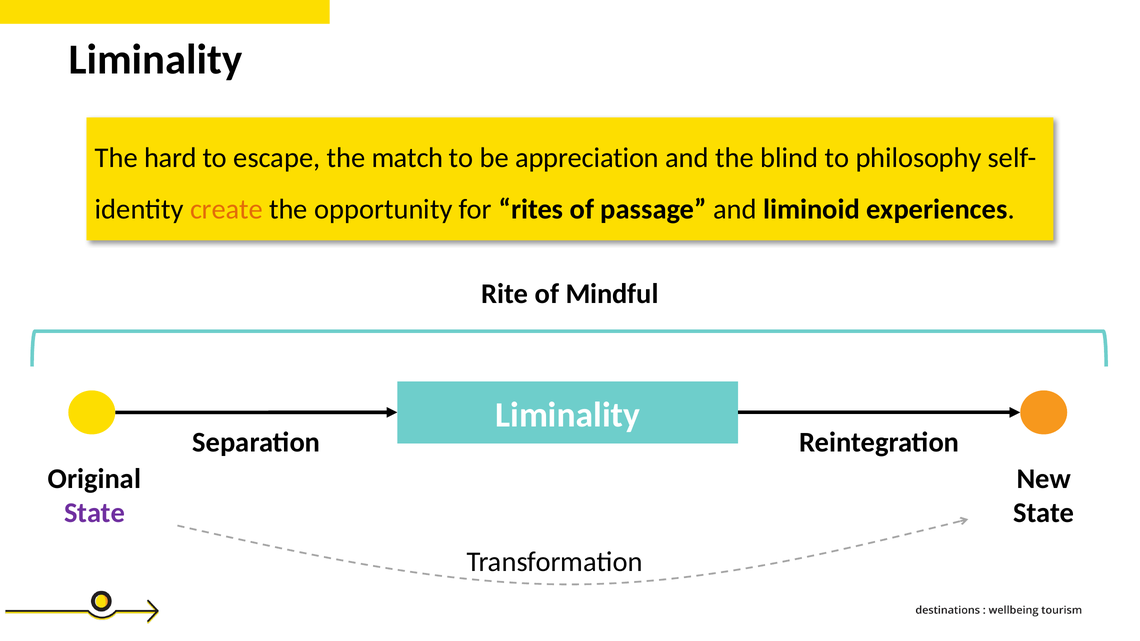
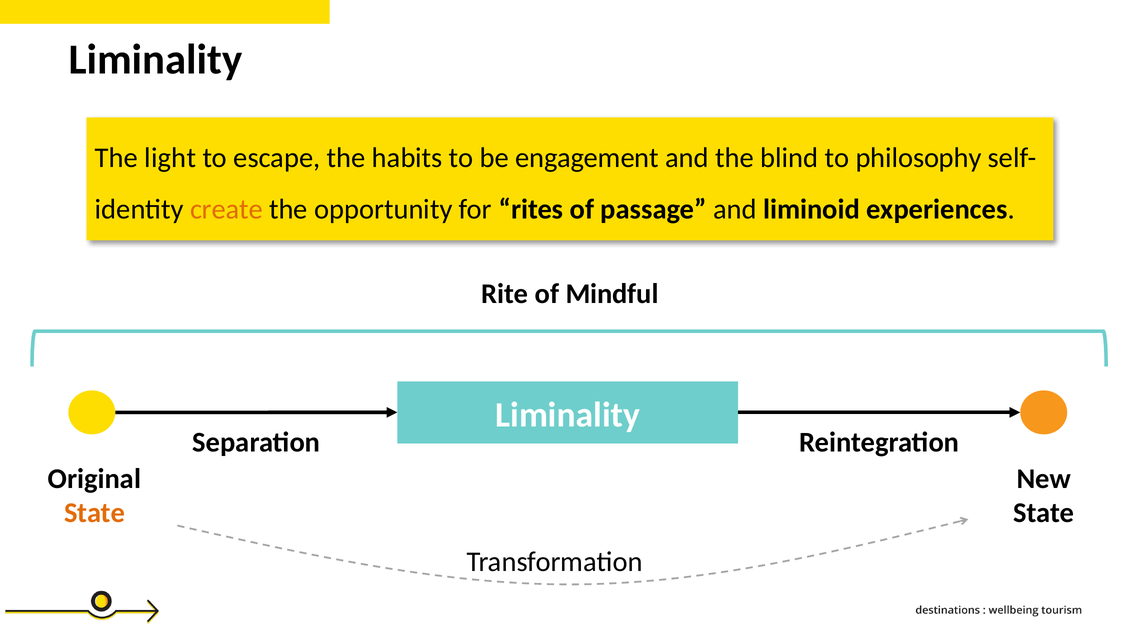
hard: hard -> light
match: match -> habits
appreciation: appreciation -> engagement
State at (95, 513) colour: purple -> orange
